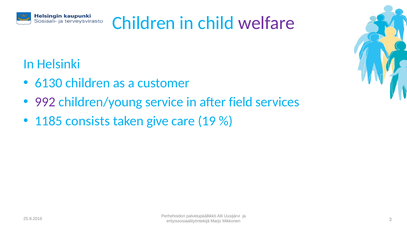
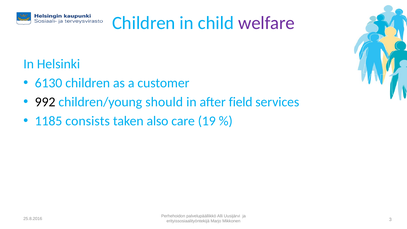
992 colour: purple -> black
service: service -> should
give: give -> also
